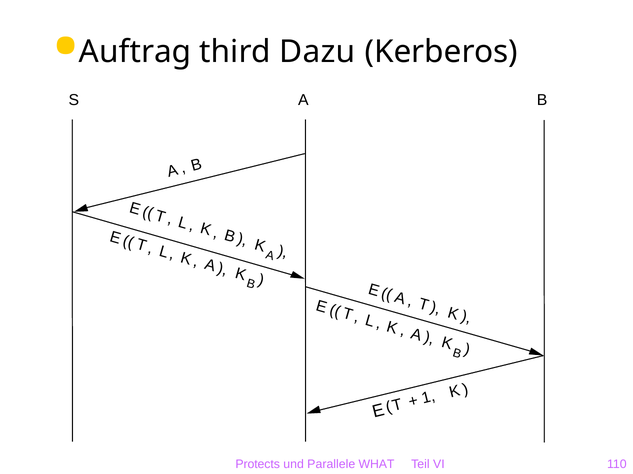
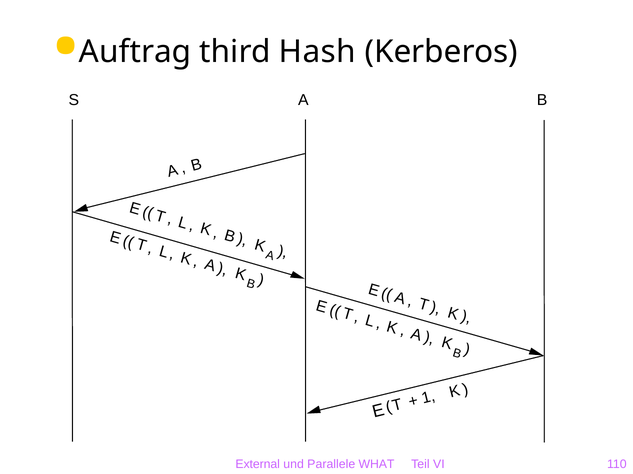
Dazu: Dazu -> Hash
Protects: Protects -> External
